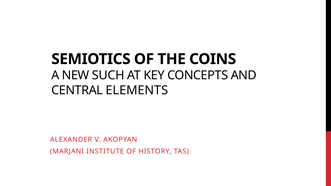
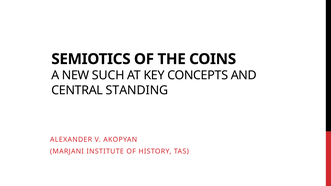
ELEMENTS: ELEMENTS -> STANDING
